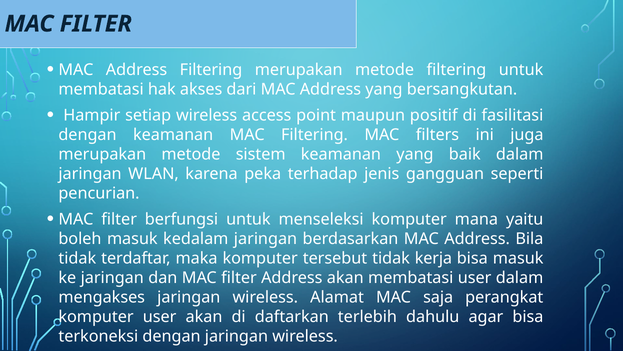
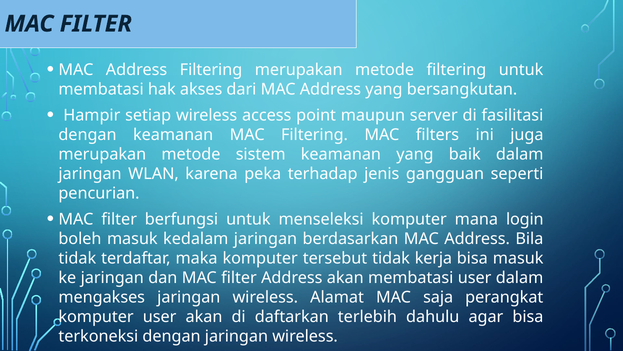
positif: positif -> server
yaitu: yaitu -> login
